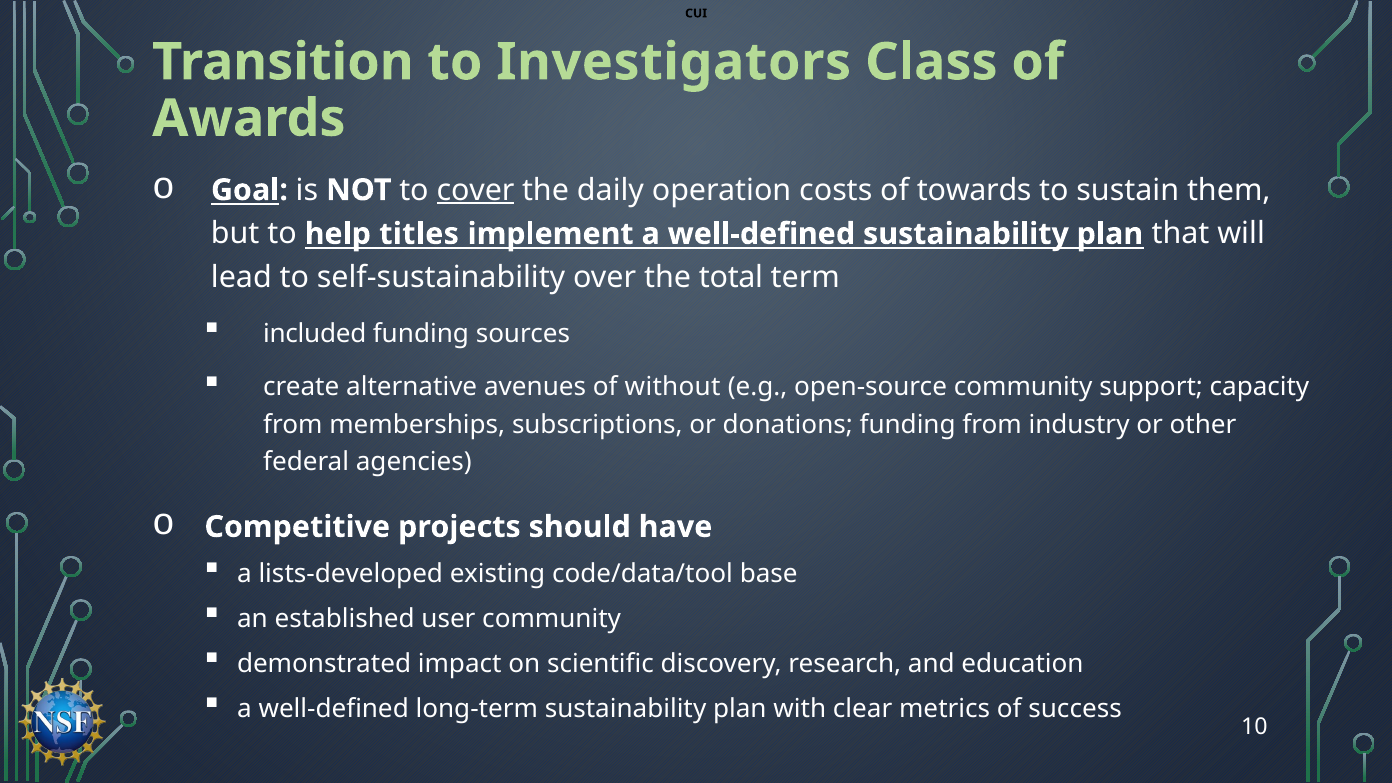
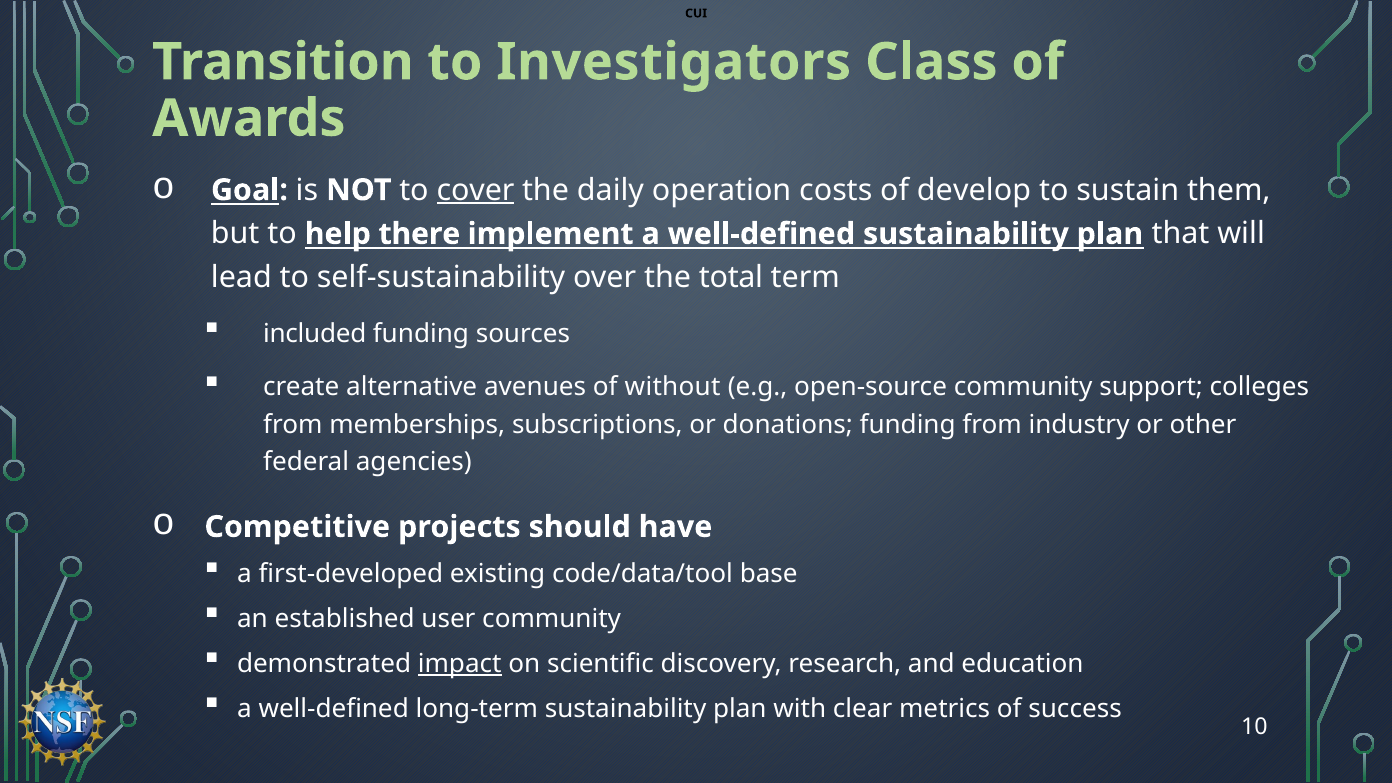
towards: towards -> develop
titles: titles -> there
capacity: capacity -> colleges
lists-developed: lists-developed -> first-developed
impact underline: none -> present
